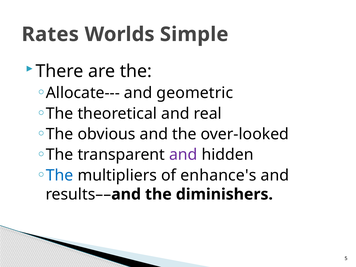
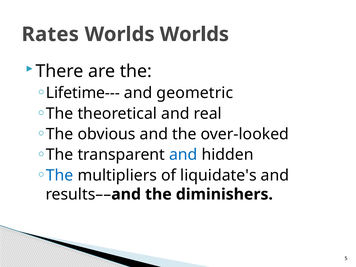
Worlds Simple: Simple -> Worlds
Allocate---: Allocate--- -> Lifetime---
and at (183, 155) colour: purple -> blue
enhance's: enhance's -> liquidate's
